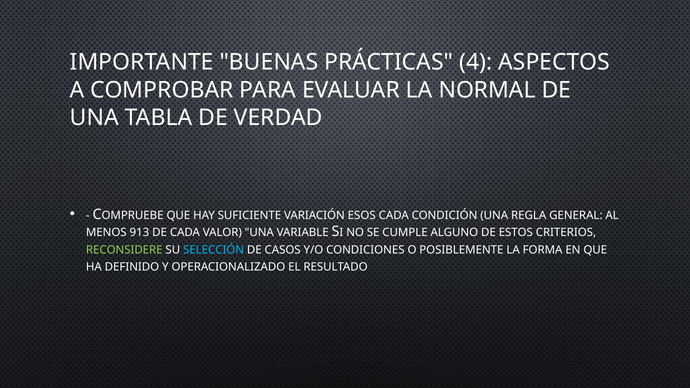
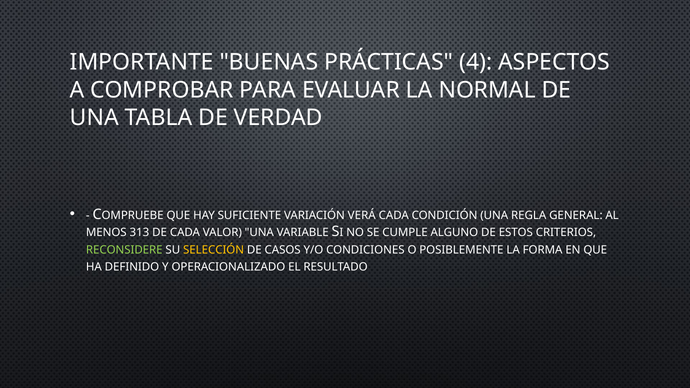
ESOS: ESOS -> VERÁ
913: 913 -> 313
SELECCIÓN colour: light blue -> yellow
